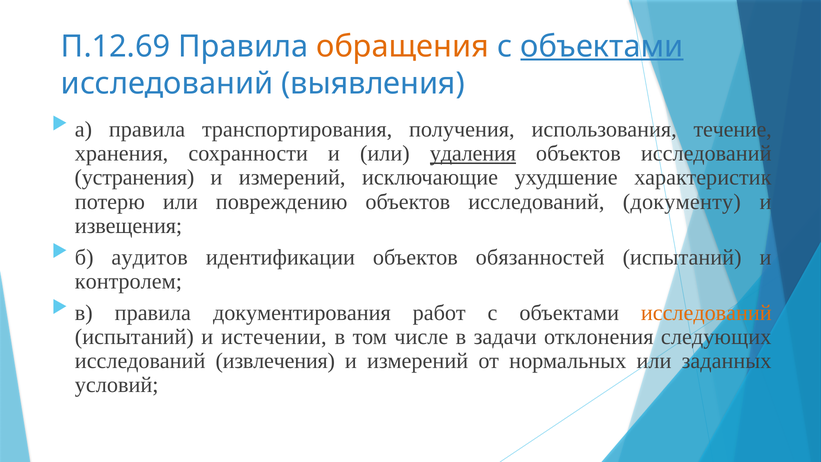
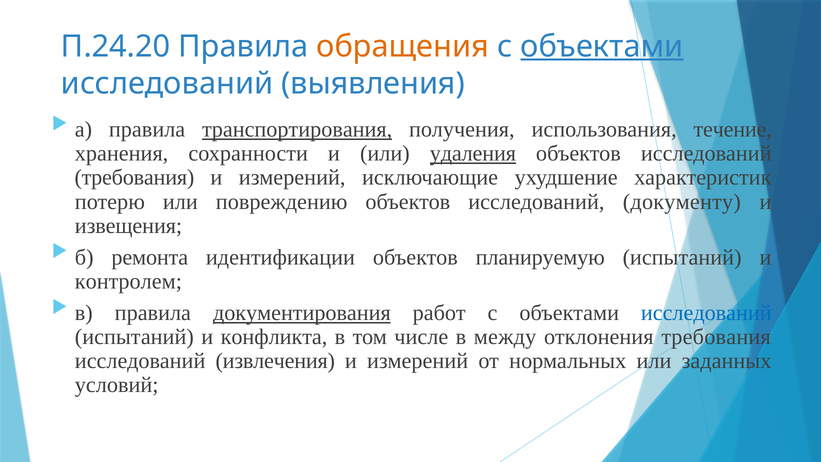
П.12.69: П.12.69 -> П.24.20
транспортирования underline: none -> present
устранения at (134, 178): устранения -> требования
аудитов: аудитов -> ремонта
обязанностей: обязанностей -> планируемую
документирования underline: none -> present
исследований at (706, 313) colour: orange -> blue
истечении: истечении -> конфликта
задачи: задачи -> между
отклонения следующих: следующих -> требования
